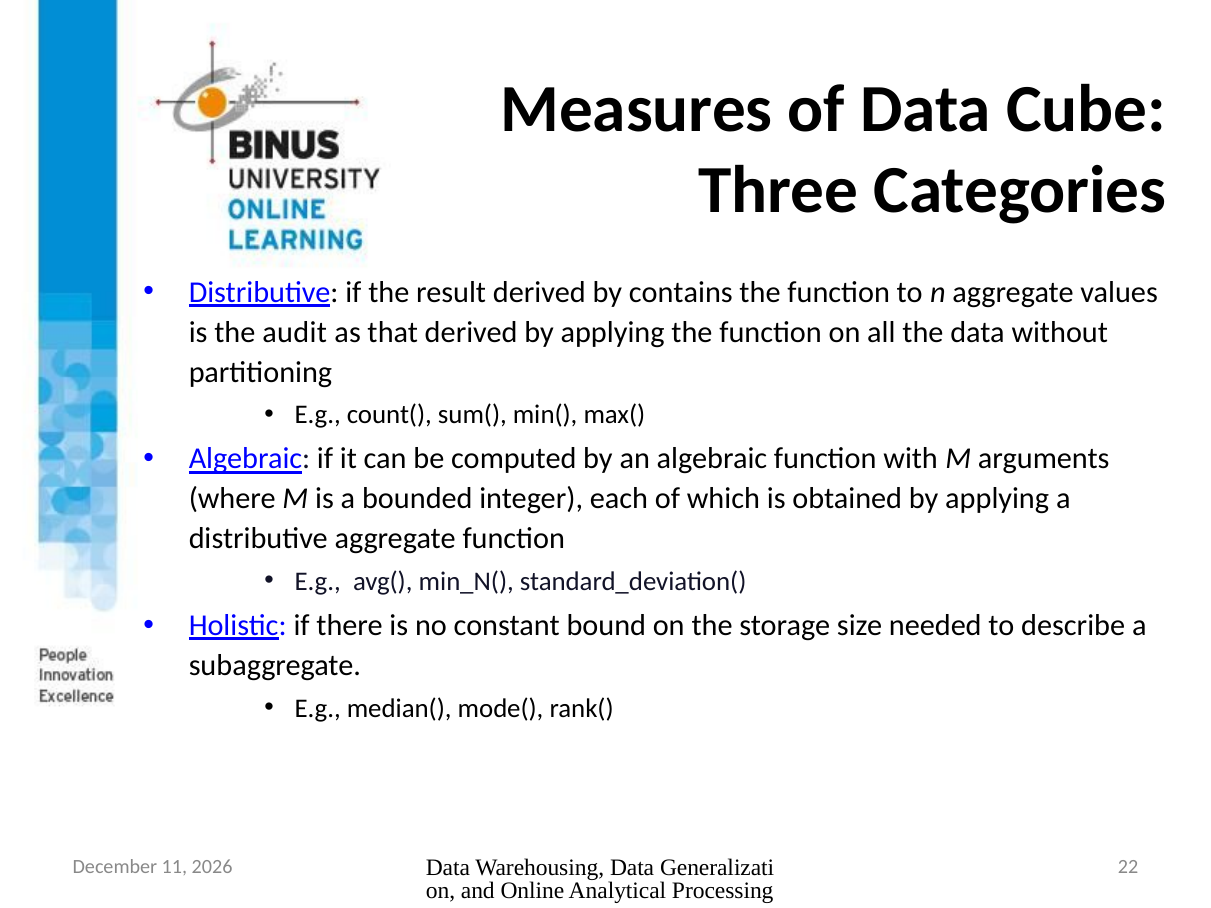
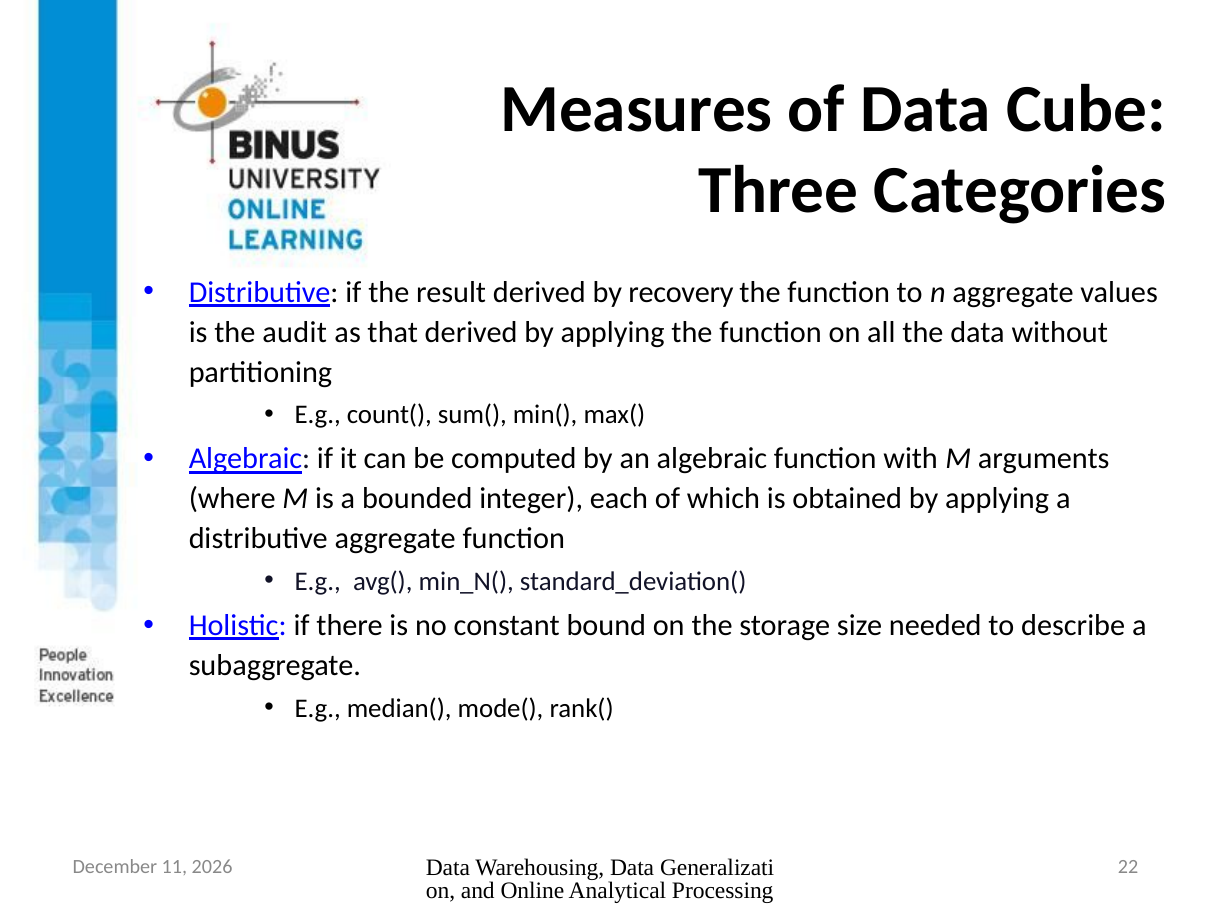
contains: contains -> recovery
